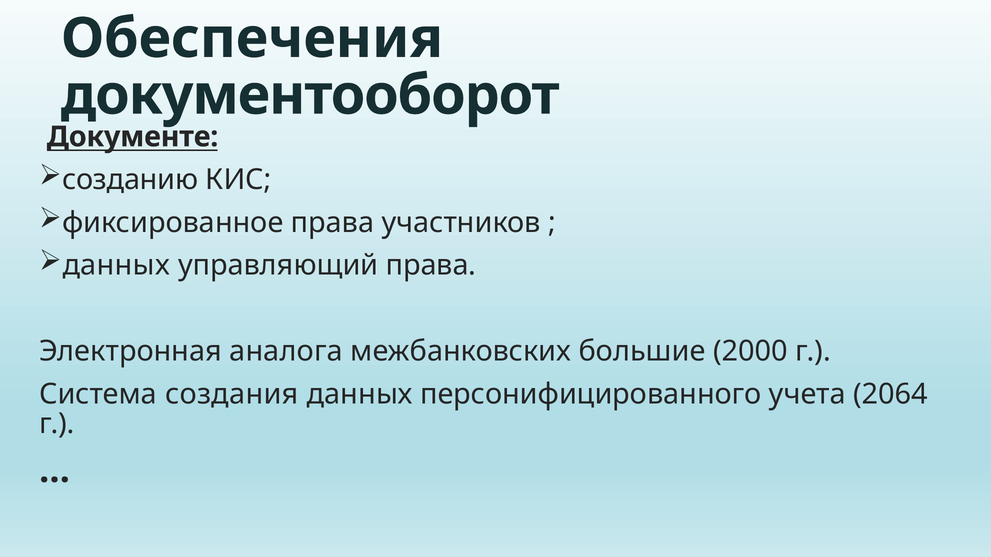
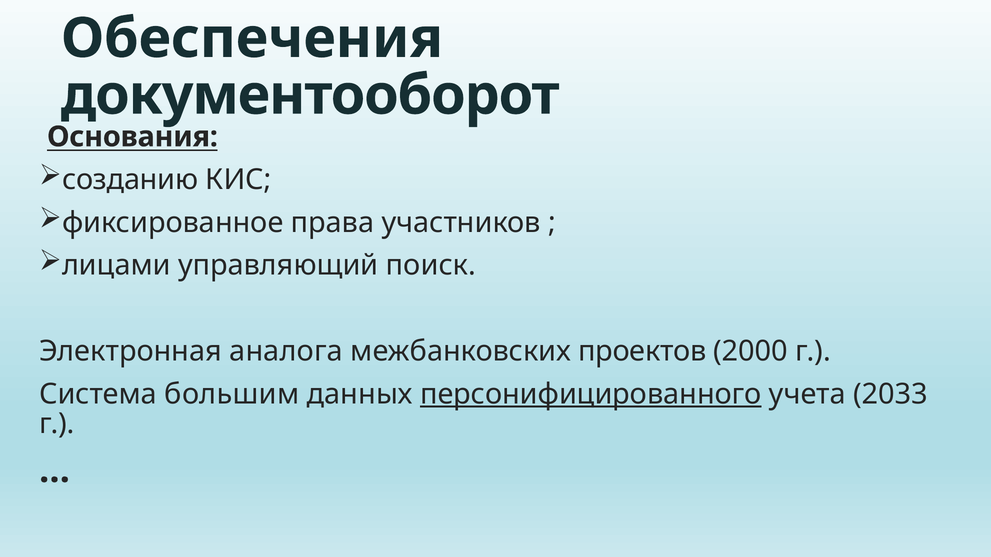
Документе: Документе -> Основания
данных at (116, 266): данных -> лицами
управляющий права: права -> поиск
большие: большие -> проектов
создания: создания -> большим
персонифицированного underline: none -> present
2064: 2064 -> 2033
